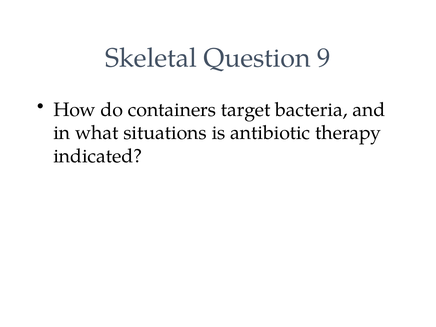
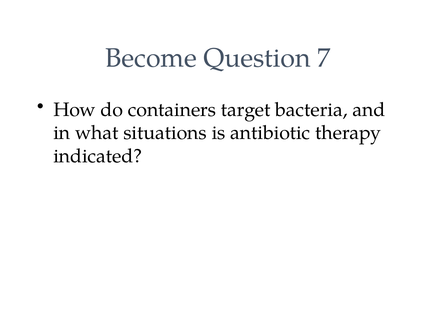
Skeletal: Skeletal -> Become
9: 9 -> 7
